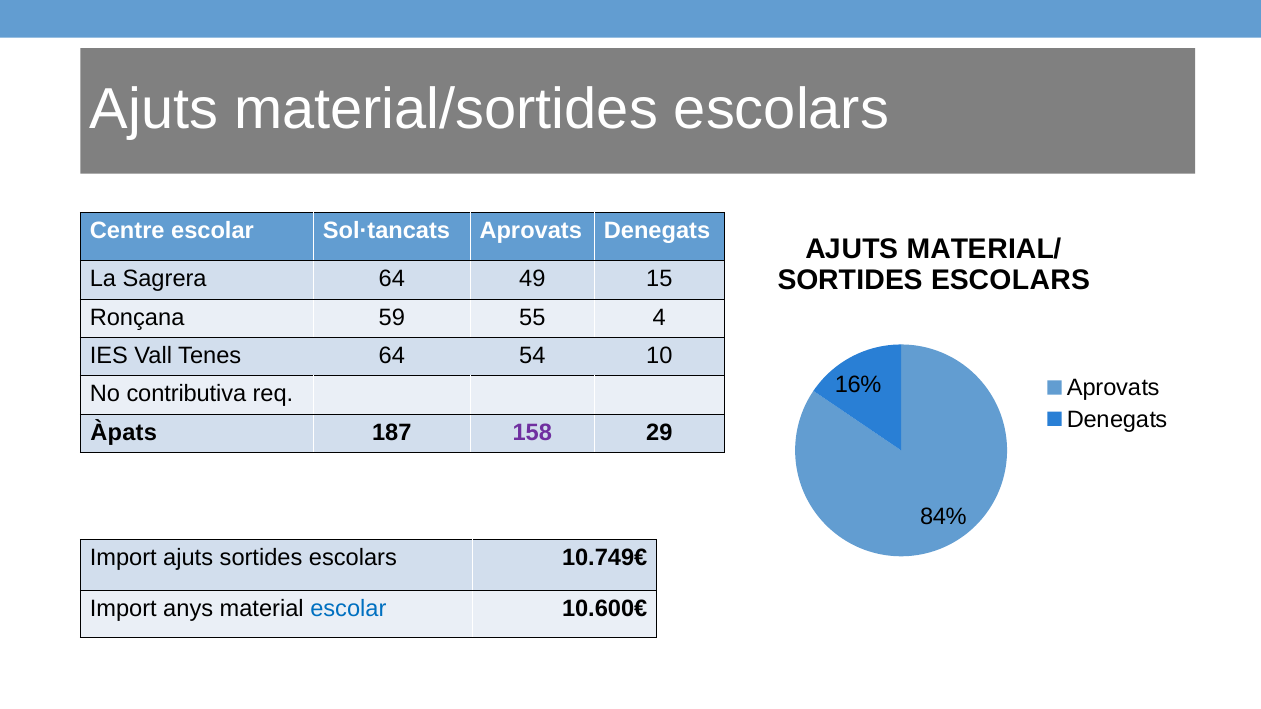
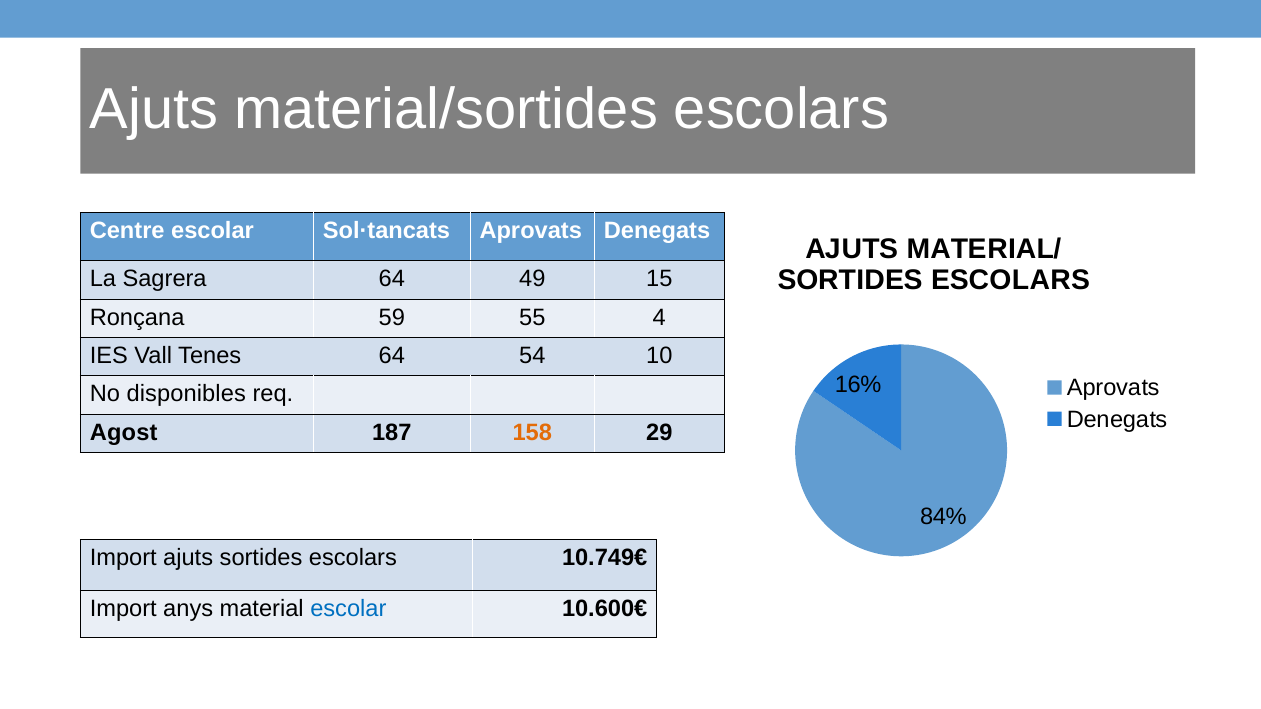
contributiva: contributiva -> disponibles
Àpats: Àpats -> Agost
158 colour: purple -> orange
